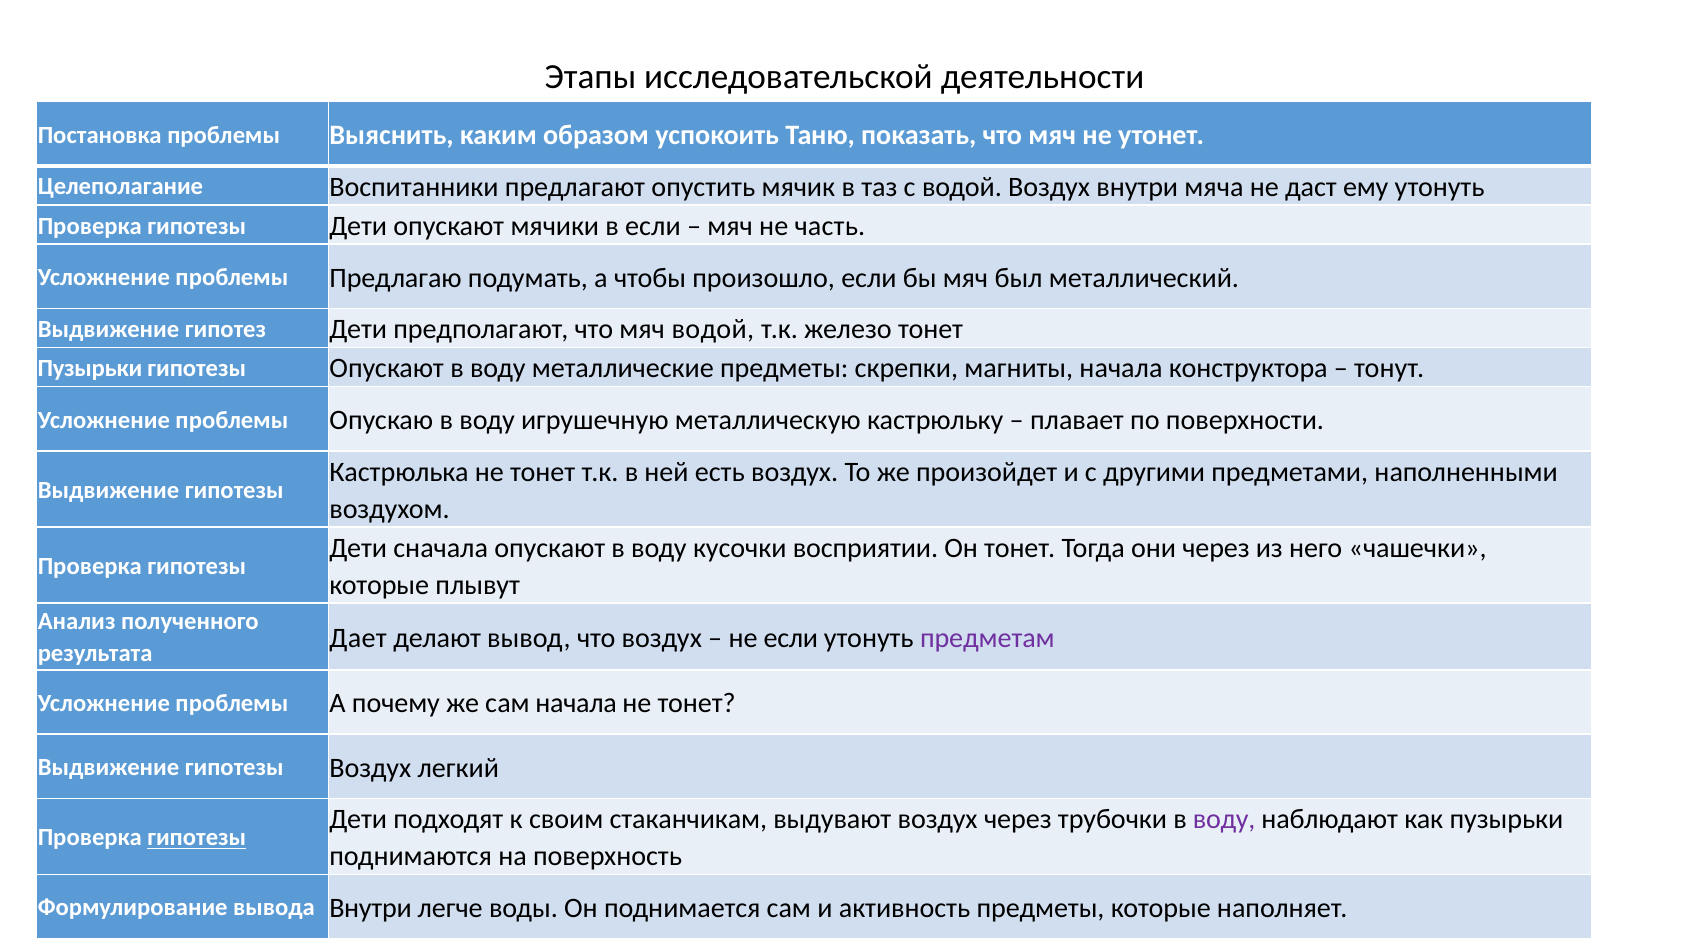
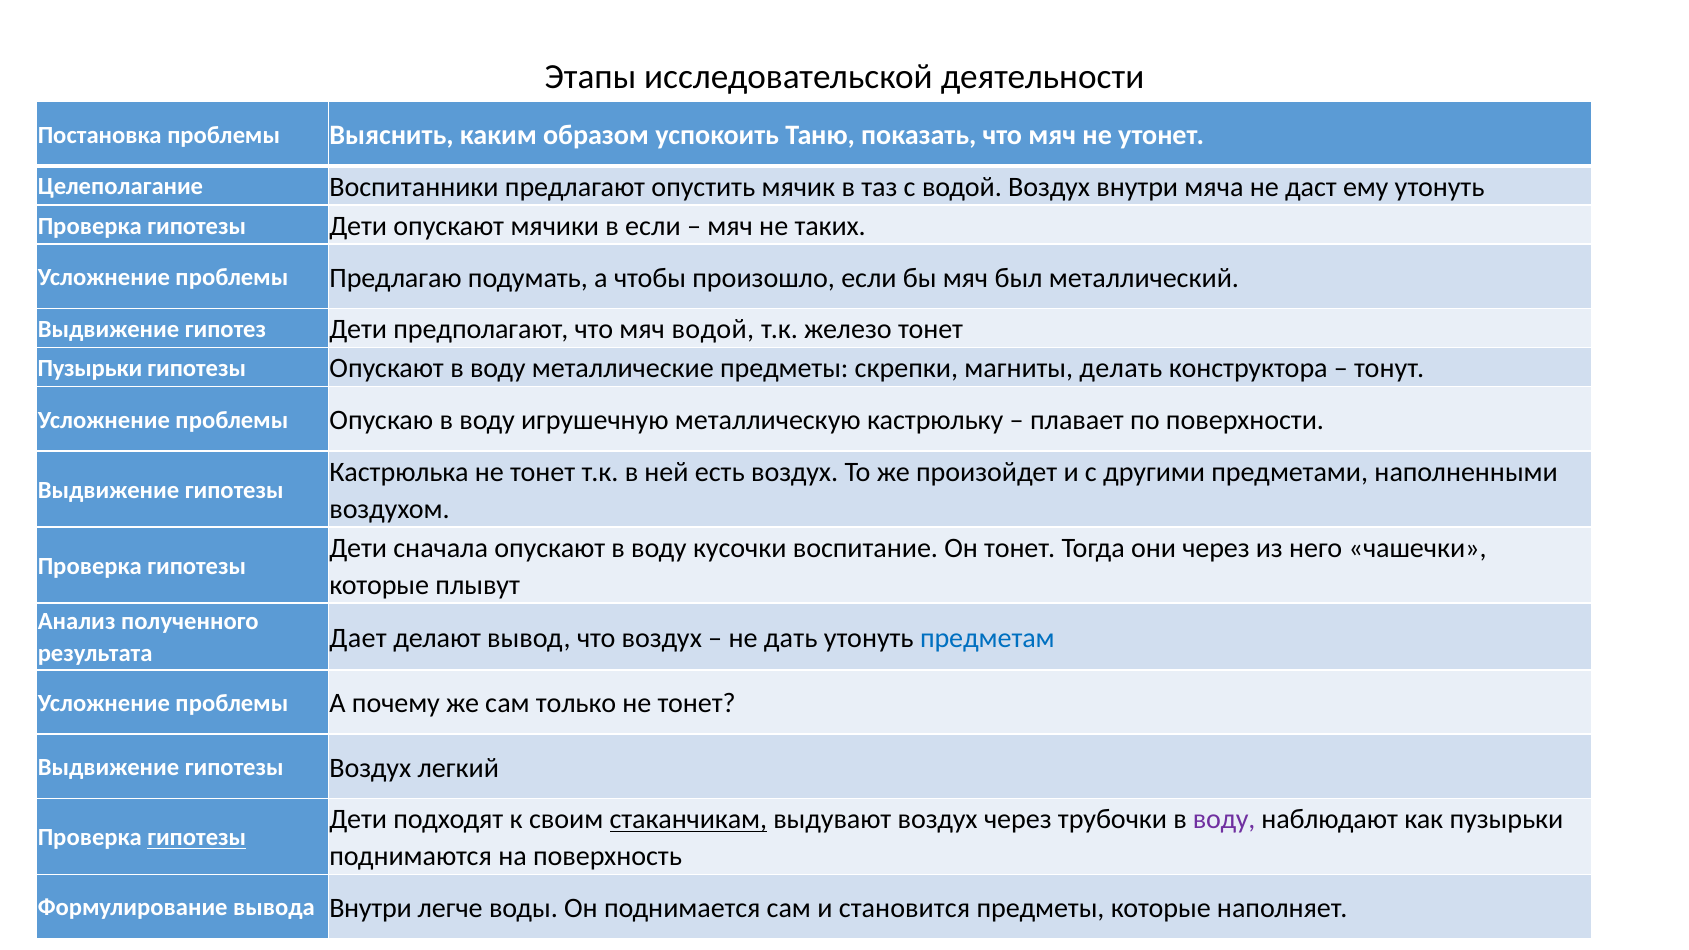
часть: часть -> таких
магниты начала: начала -> делать
восприятии: восприятии -> воспитание
не если: если -> дать
предметам colour: purple -> blue
сам начала: начала -> только
стаканчикам underline: none -> present
активность: активность -> становится
